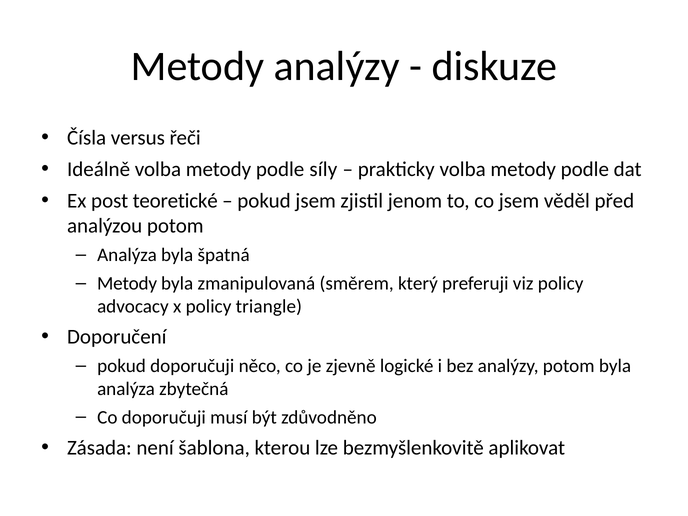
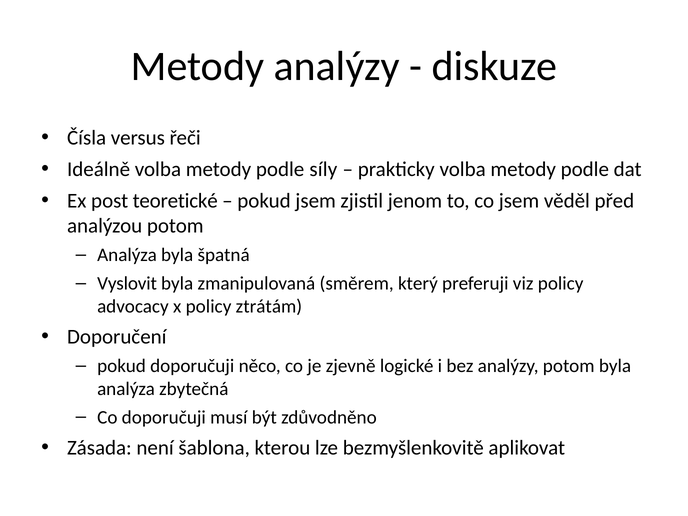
Metody at (127, 283): Metody -> Vyslovit
triangle: triangle -> ztrátám
